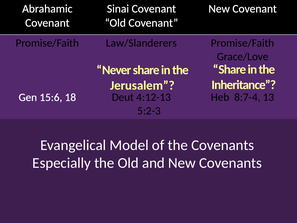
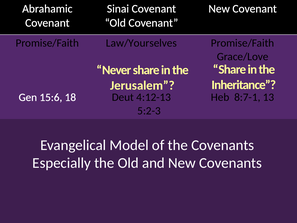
Law/Slanderers: Law/Slanderers -> Law/Yourselves
8:7-4: 8:7-4 -> 8:7-1
